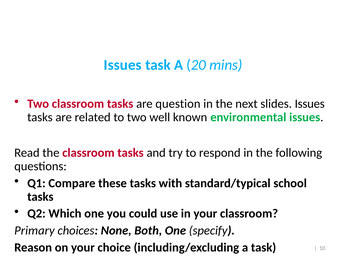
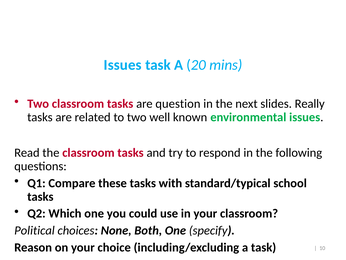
slides Issues: Issues -> Really
Primary: Primary -> Political
